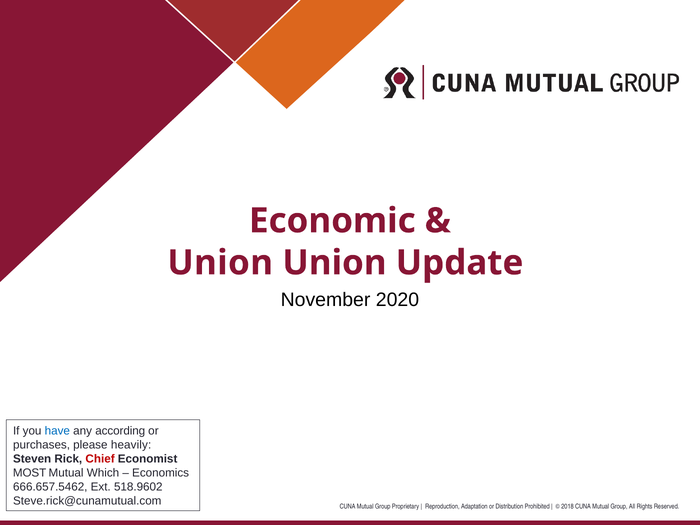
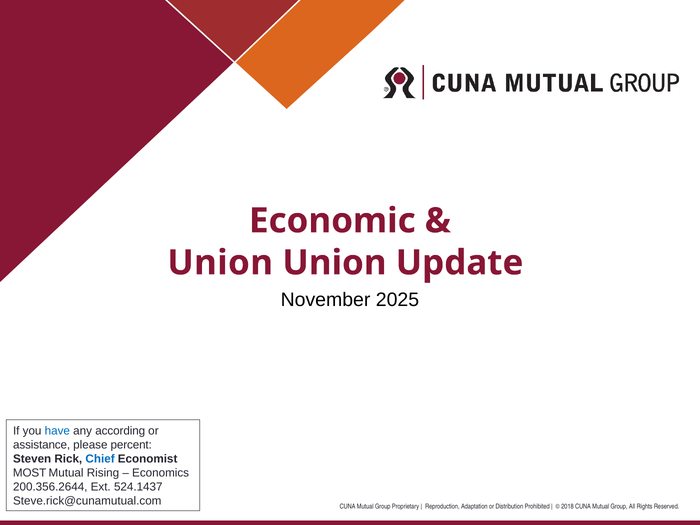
2020: 2020 -> 2025
purchases: purchases -> assistance
heavily: heavily -> percent
Chief colour: red -> blue
Which: Which -> Rising
666.657.5462: 666.657.5462 -> 200.356.2644
518.9602: 518.9602 -> 524.1437
